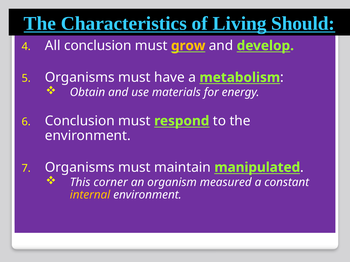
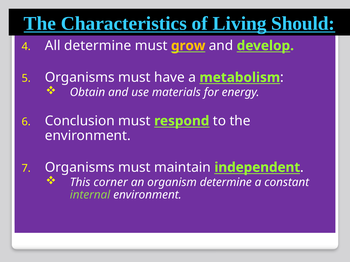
All conclusion: conclusion -> determine
manipulated: manipulated -> independent
organism measured: measured -> determine
internal colour: yellow -> light green
